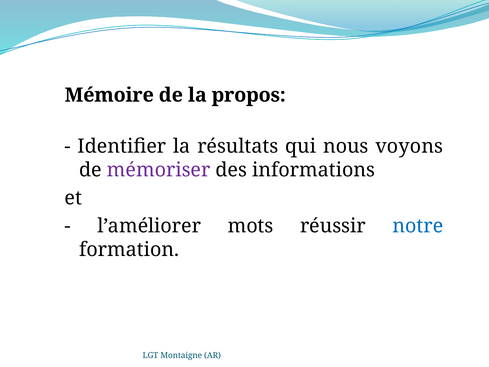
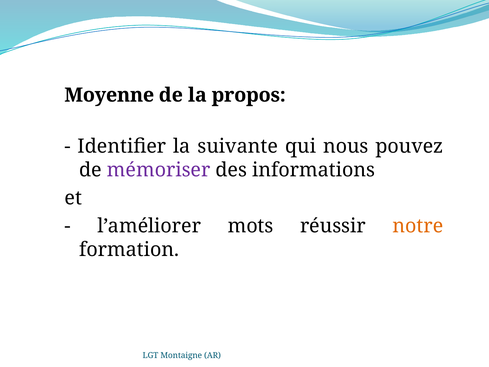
Mémoire: Mémoire -> Moyenne
résultats: résultats -> suivante
voyons: voyons -> pouvez
notre colour: blue -> orange
